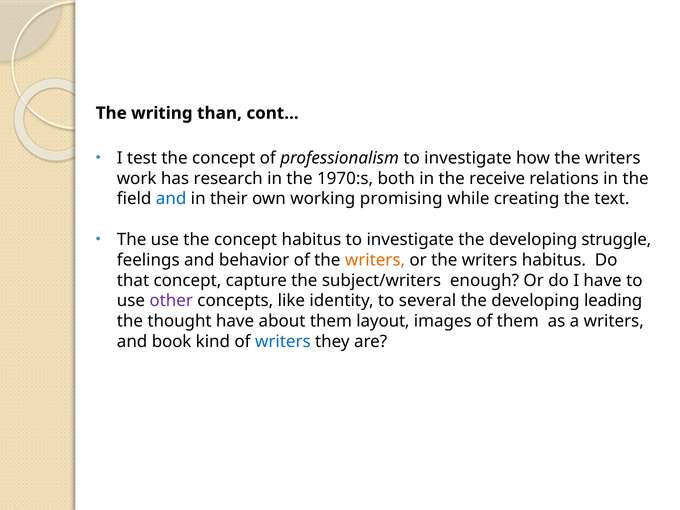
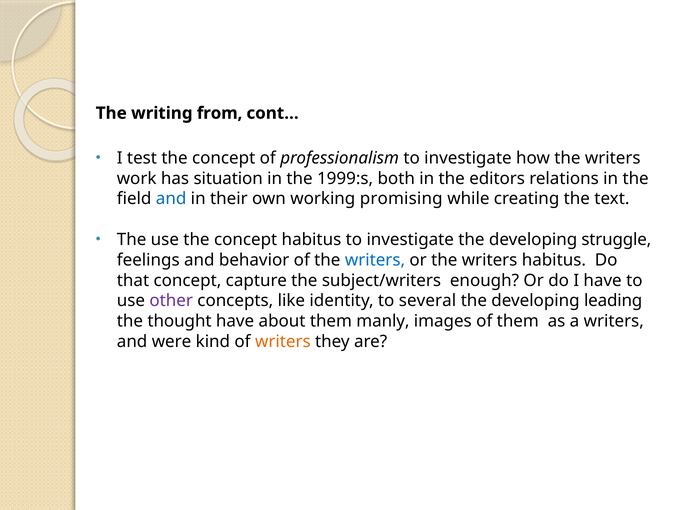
than: than -> from
research: research -> situation
1970:s: 1970:s -> 1999:s
receive: receive -> editors
writers at (375, 260) colour: orange -> blue
layout: layout -> manly
book: book -> were
writers at (283, 342) colour: blue -> orange
